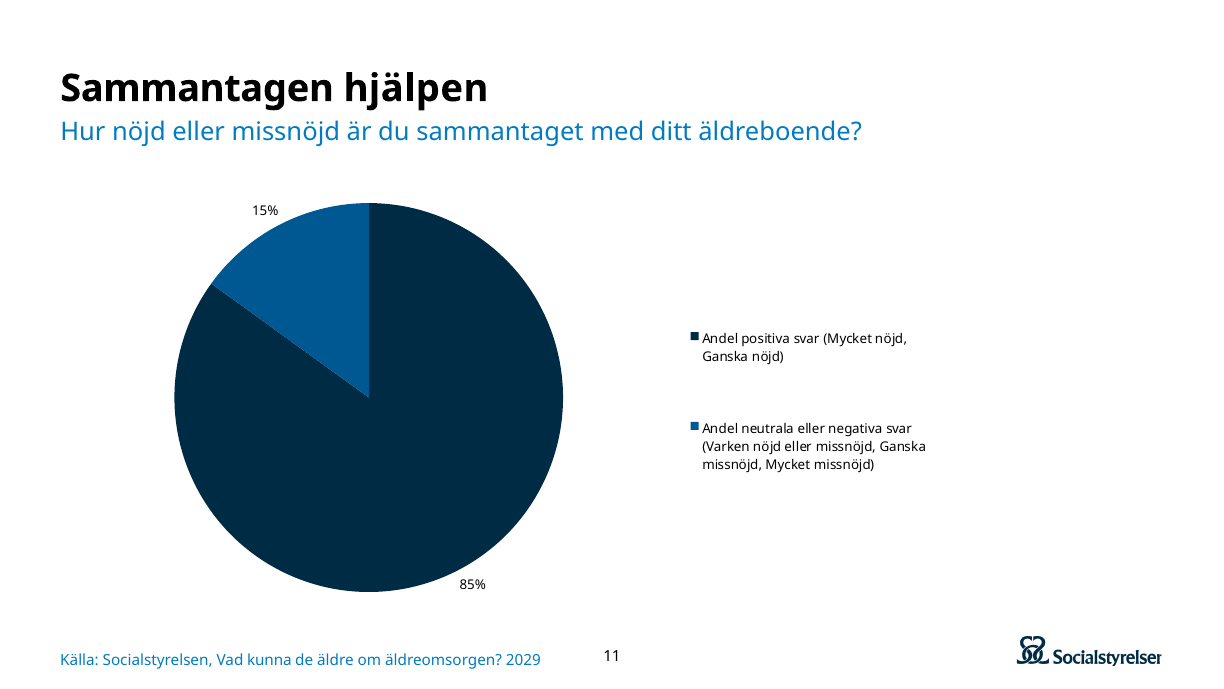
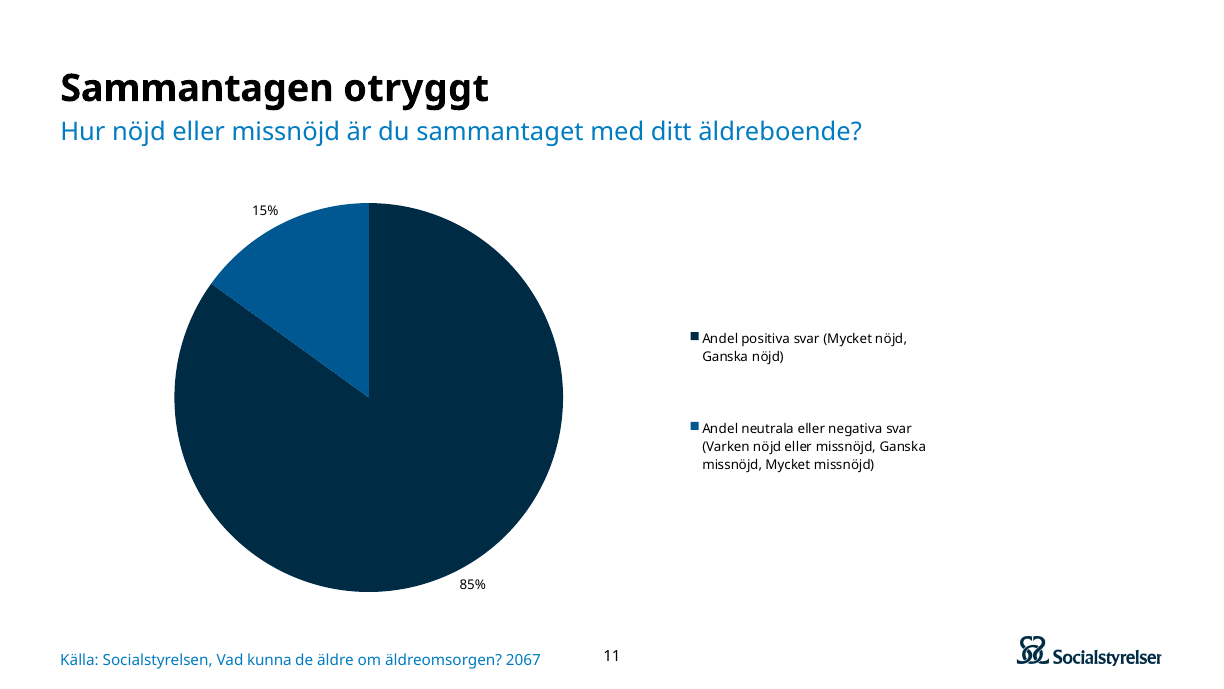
hjälpen: hjälpen -> otryggt
2029: 2029 -> 2067
